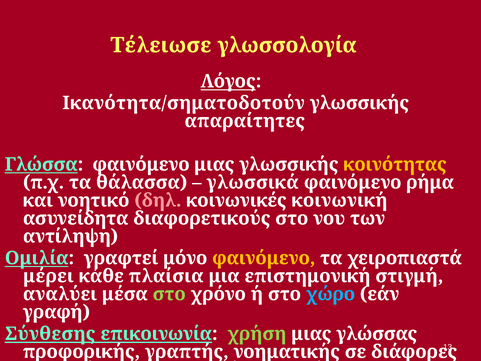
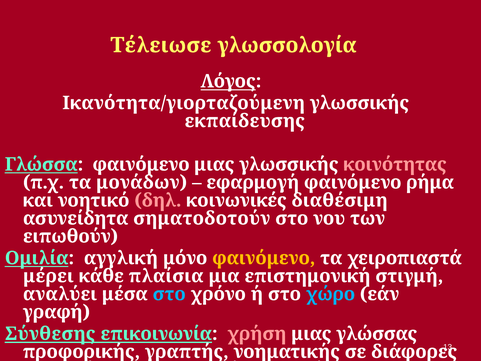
Ικανότητα/σηματοδοτούν: Ικανότητα/σηματοδοτούν -> Ικανότητα/γιορταζούμενη
απαραίτητες: απαραίτητες -> εκπαίδευσης
κοινότητας colour: yellow -> pink
θάλασσα: θάλασσα -> μονάδων
γλωσσικά: γλωσσικά -> εφαρμογή
κοινωνική: κοινωνική -> διαθέσιμη
διαφορετικούς: διαφορετικούς -> σηματοδοτούν
αντίληψη: αντίληψη -> ειπωθούν
γραφτεί: γραφτεί -> αγγλική
στο at (169, 294) colour: light green -> light blue
χρήση colour: light green -> pink
